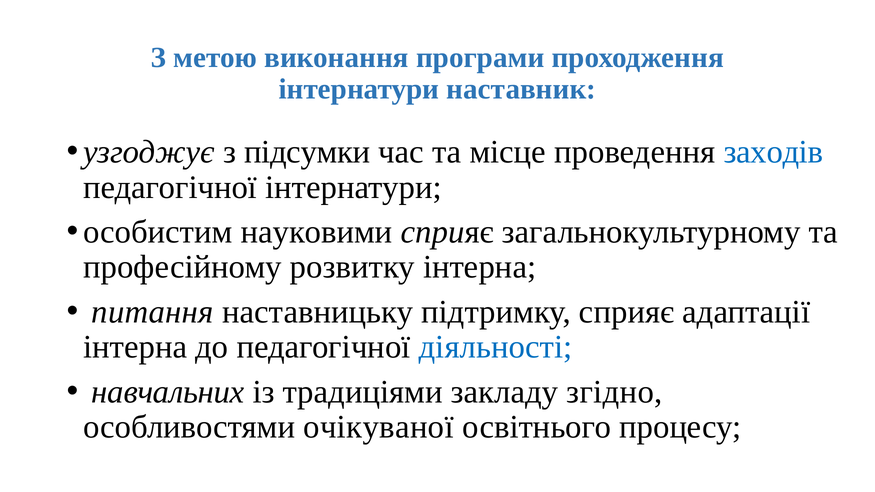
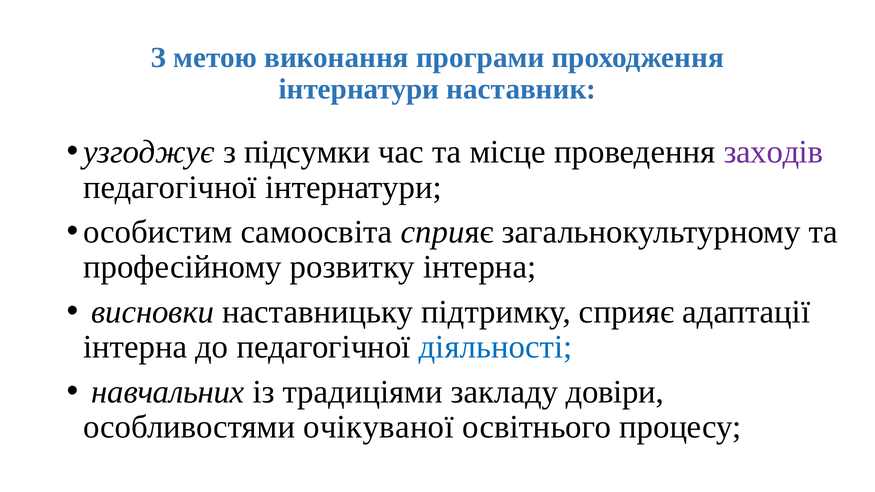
заходів colour: blue -> purple
науковими: науковими -> самоосвіта
питання: питання -> висновки
згідно: згідно -> довіри
